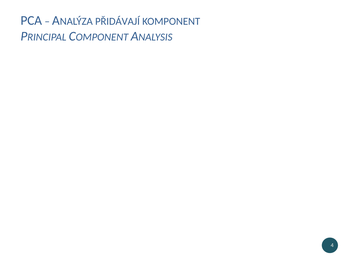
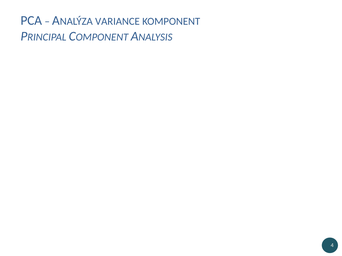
PŘIDÁVAJÍ: PŘIDÁVAJÍ -> VARIANCE
